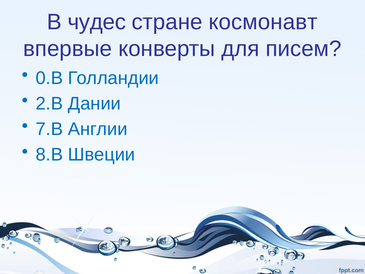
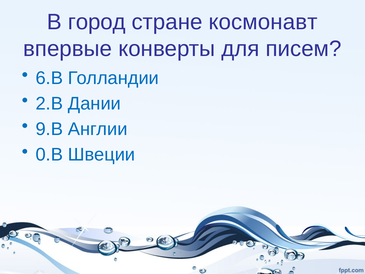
чудес: чудес -> город
0.В: 0.В -> 6.В
7.В: 7.В -> 9.В
8.В: 8.В -> 0.В
